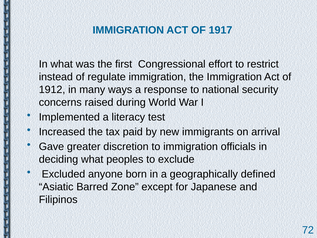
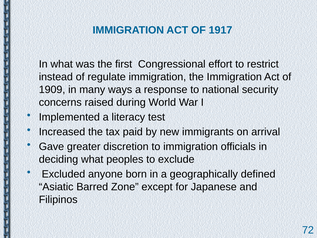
1912: 1912 -> 1909
